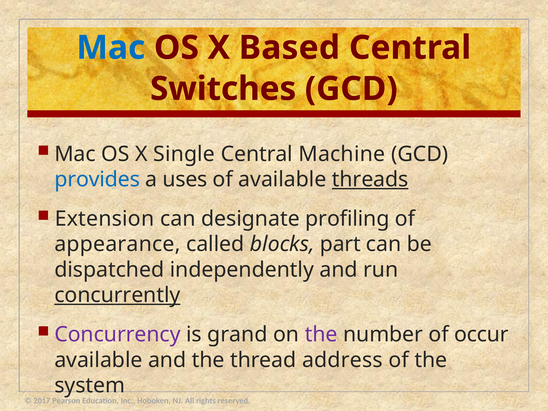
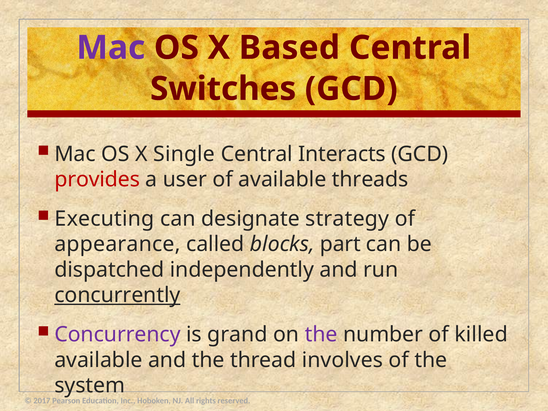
Mac at (111, 48) colour: blue -> purple
Machine: Machine -> Interacts
provides colour: blue -> red
uses: uses -> user
threads underline: present -> none
Extension: Extension -> Executing
profiling: profiling -> strategy
occur: occur -> killed
address: address -> involves
